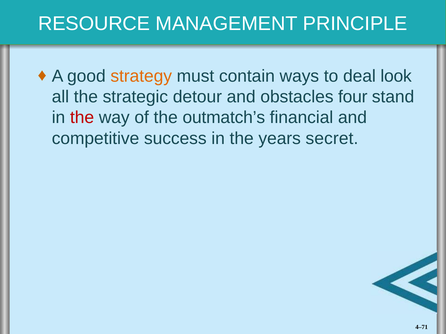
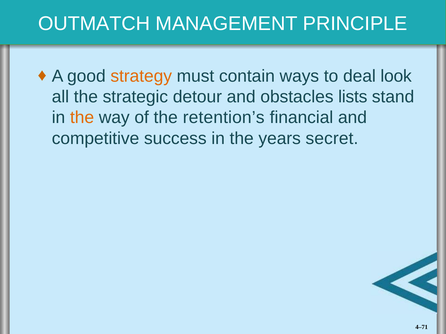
RESOURCE: RESOURCE -> OUTMATCH
four: four -> lists
the at (82, 118) colour: red -> orange
outmatch’s: outmatch’s -> retention’s
